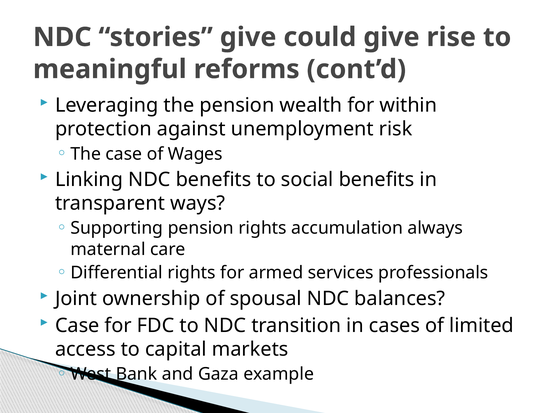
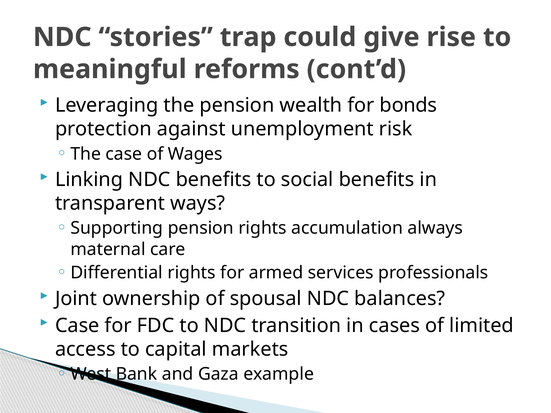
stories give: give -> trap
within: within -> bonds
